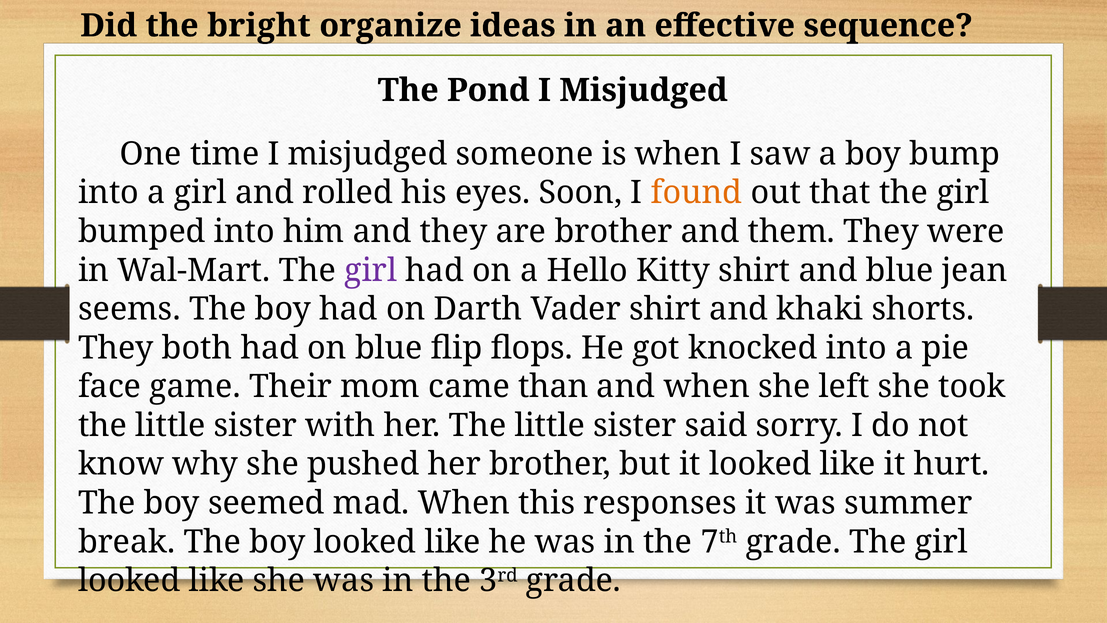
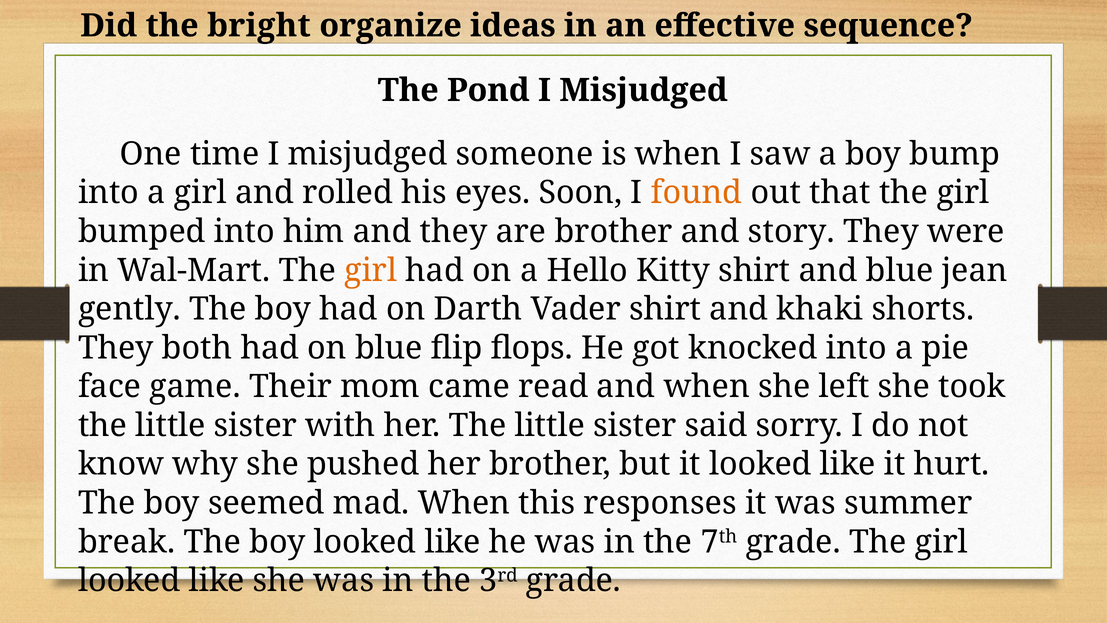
them: them -> story
girl at (371, 270) colour: purple -> orange
seems: seems -> gently
than: than -> read
